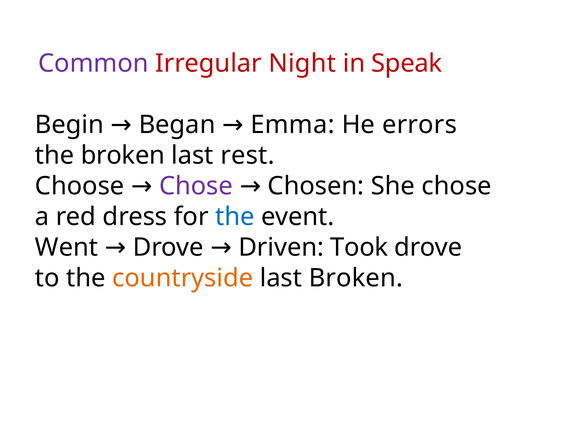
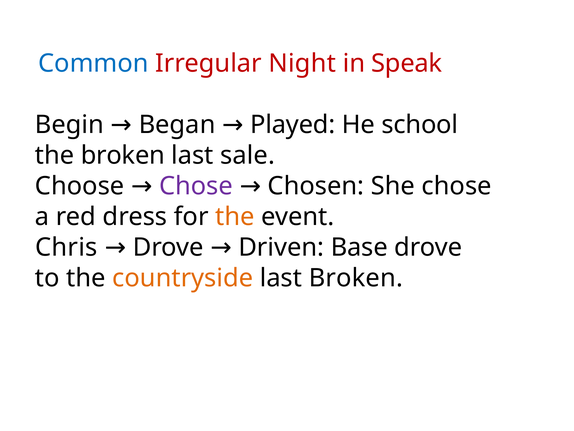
Common colour: purple -> blue
Emma: Emma -> Played
errors: errors -> school
rest: rest -> sale
the at (235, 216) colour: blue -> orange
Went: Went -> Chris
Took: Took -> Base
